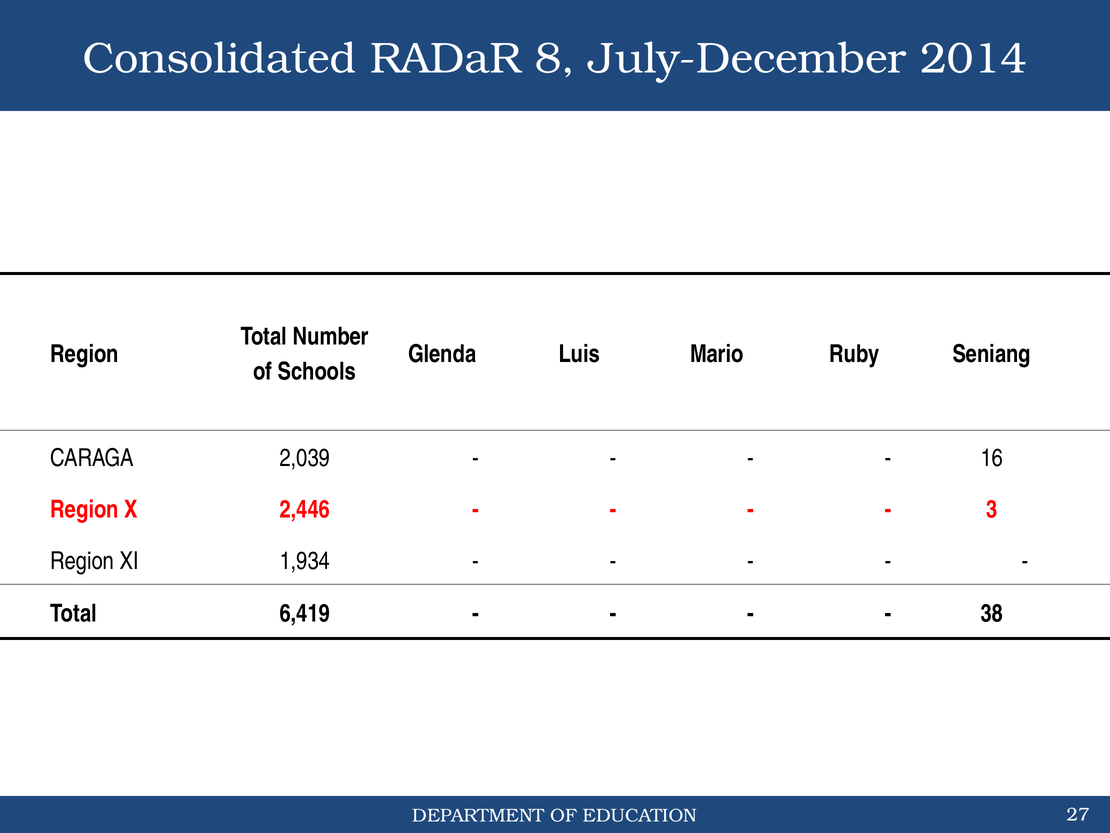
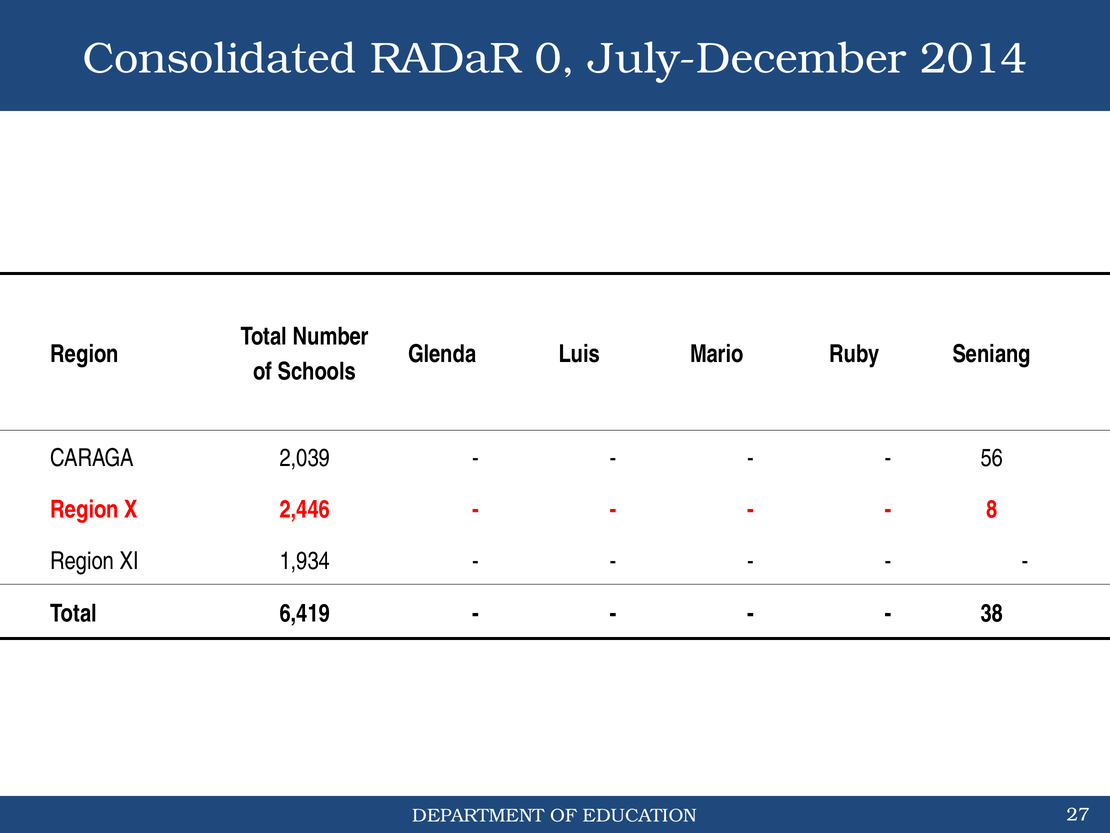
8: 8 -> 0
16: 16 -> 56
3: 3 -> 8
